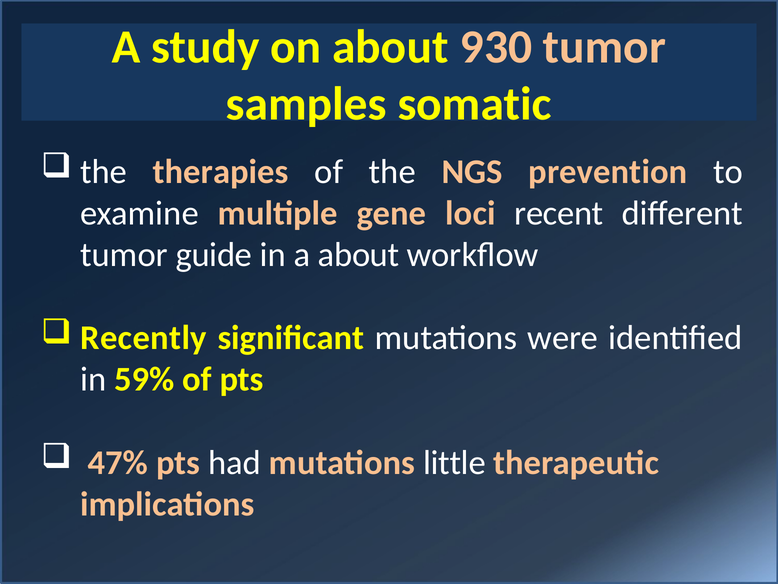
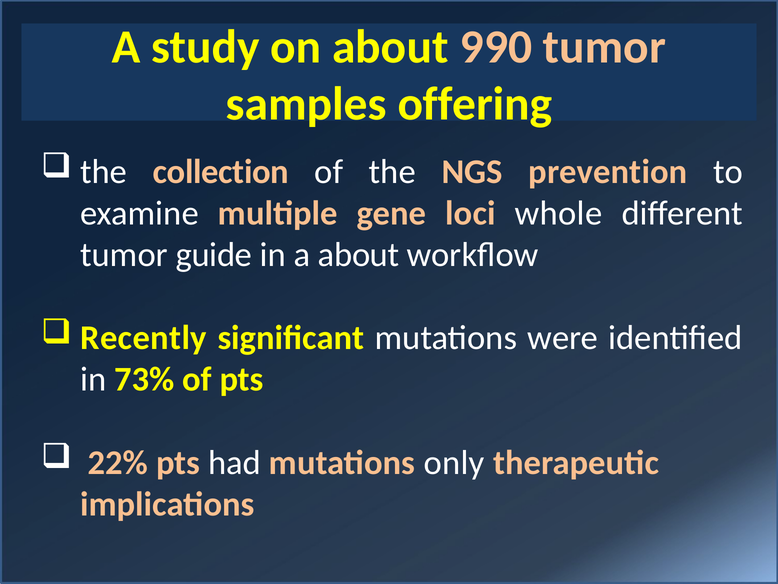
930: 930 -> 990
somatic: somatic -> offering
therapies: therapies -> collection
recent: recent -> whole
59%: 59% -> 73%
47%: 47% -> 22%
little: little -> only
